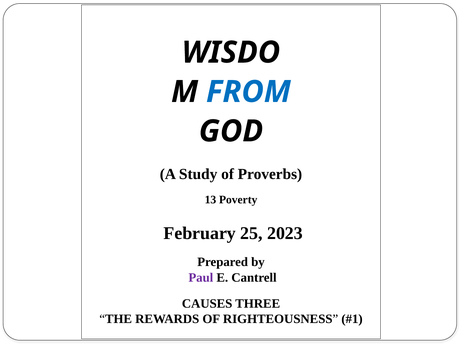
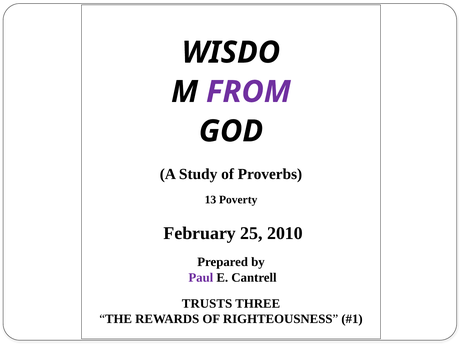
FROM colour: blue -> purple
2023: 2023 -> 2010
CAUSES: CAUSES -> TRUSTS
